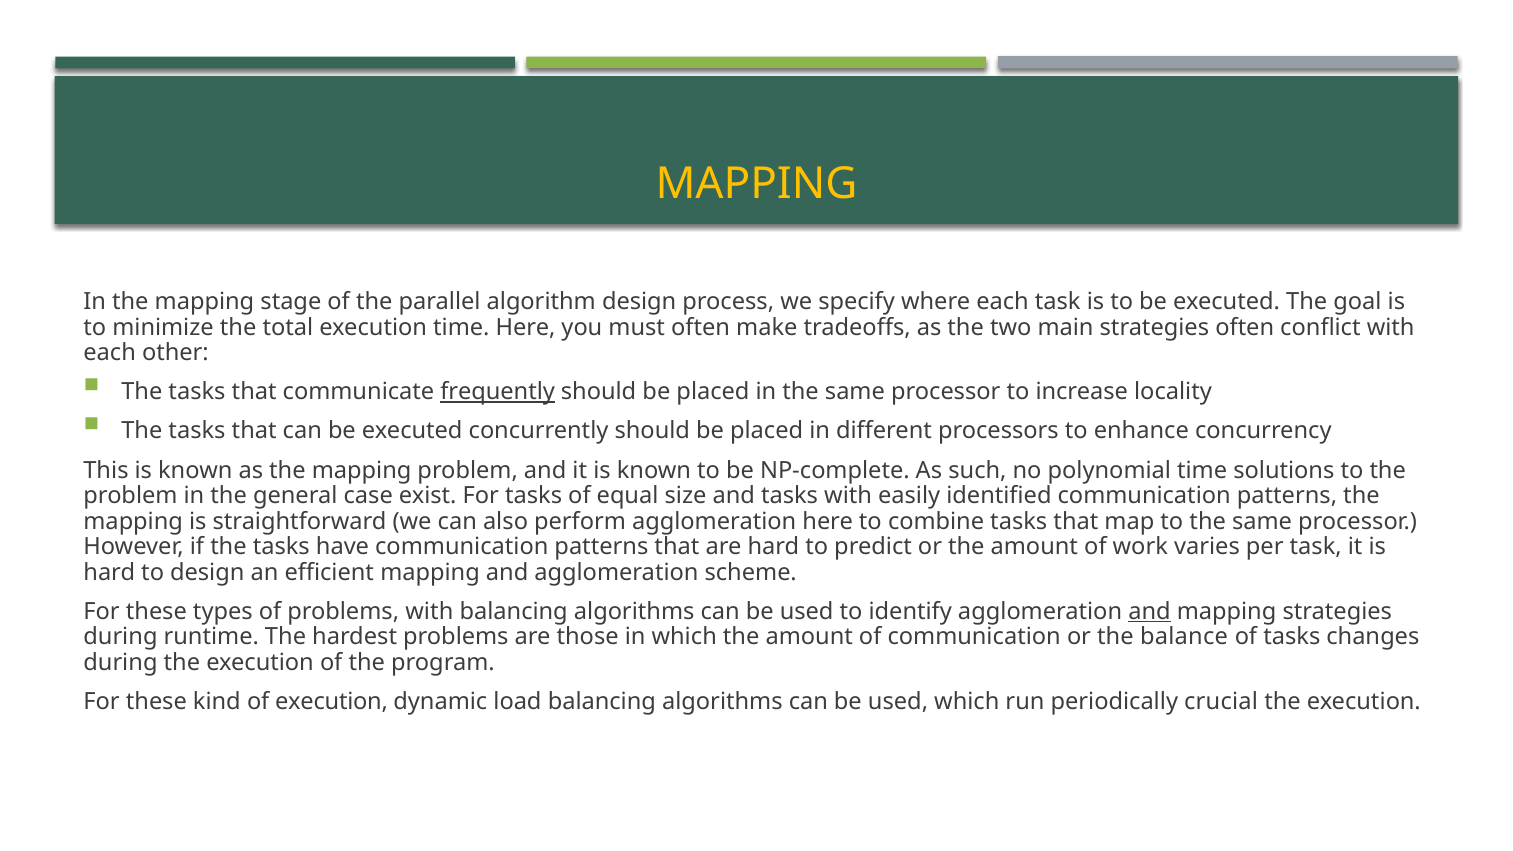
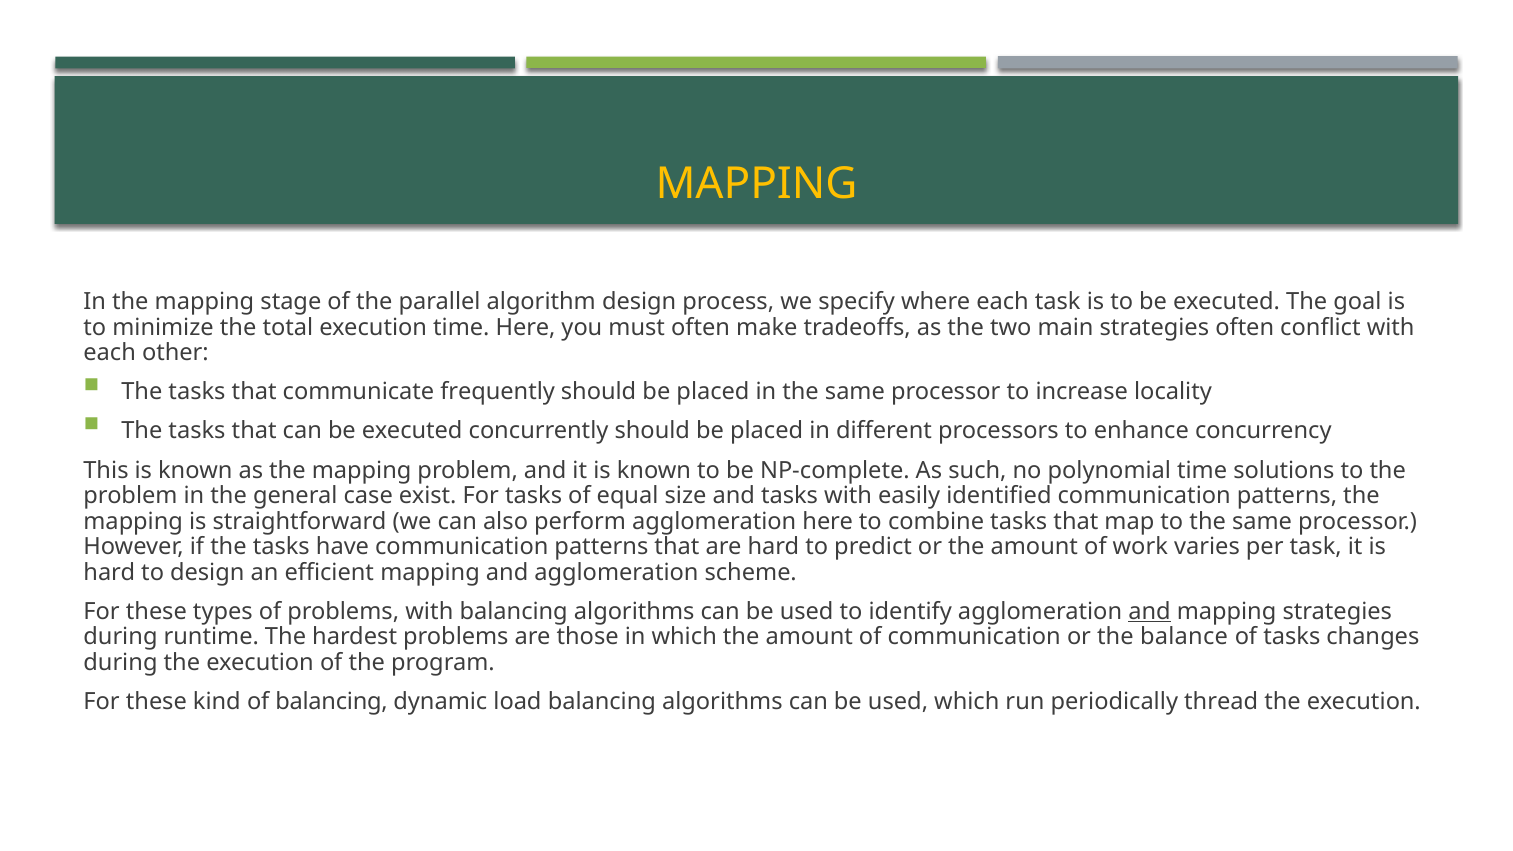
frequently underline: present -> none
of execution: execution -> balancing
crucial: crucial -> thread
